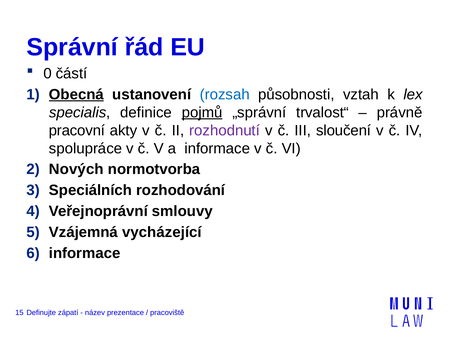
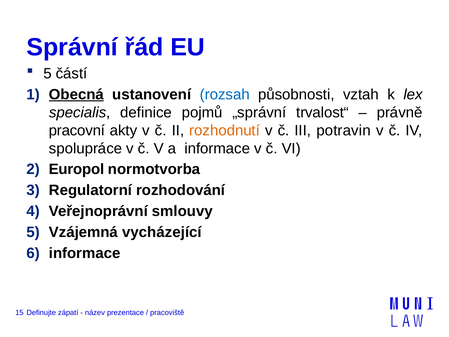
0 at (48, 73): 0 -> 5
pojmů underline: present -> none
rozhodnutí colour: purple -> orange
sloučení: sloučení -> potravin
Nových: Nových -> Europol
Speciálních: Speciálních -> Regulatorní
